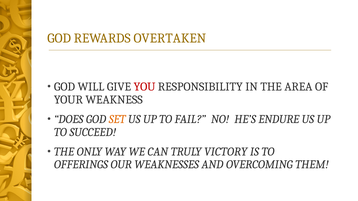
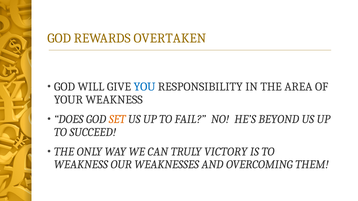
YOU colour: red -> blue
ENDURE: ENDURE -> BEYOND
OFFERINGS at (81, 165): OFFERINGS -> WEAKNESS
